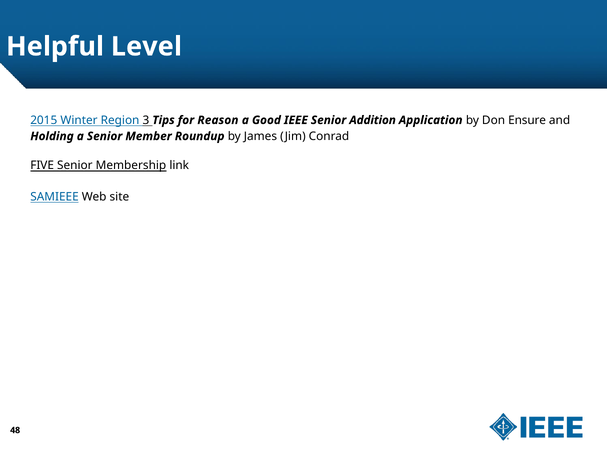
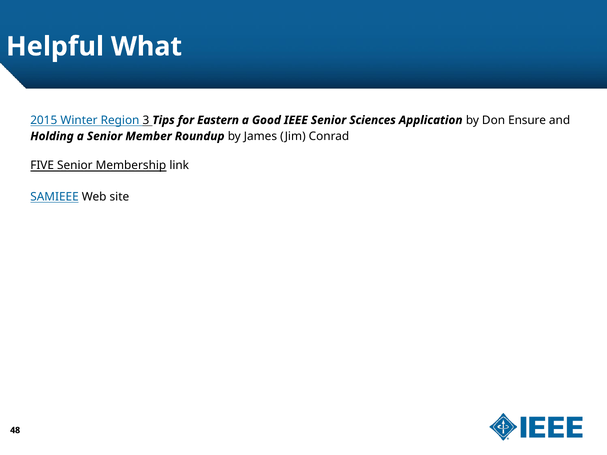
Level: Level -> What
Reason: Reason -> Eastern
Addition: Addition -> Sciences
